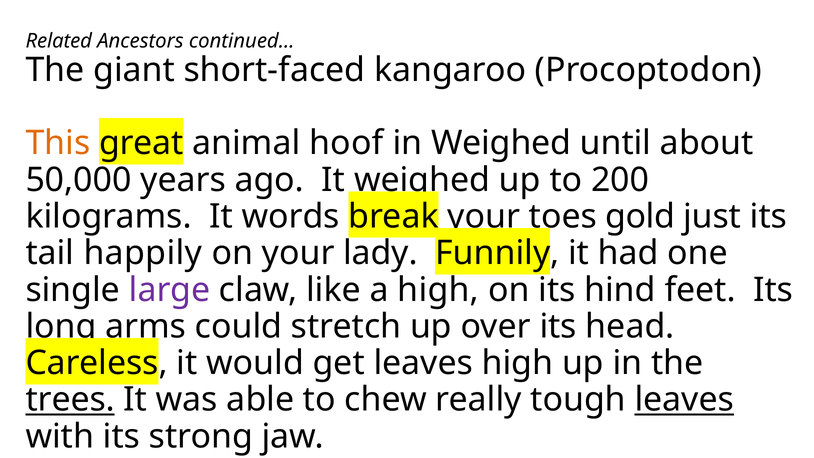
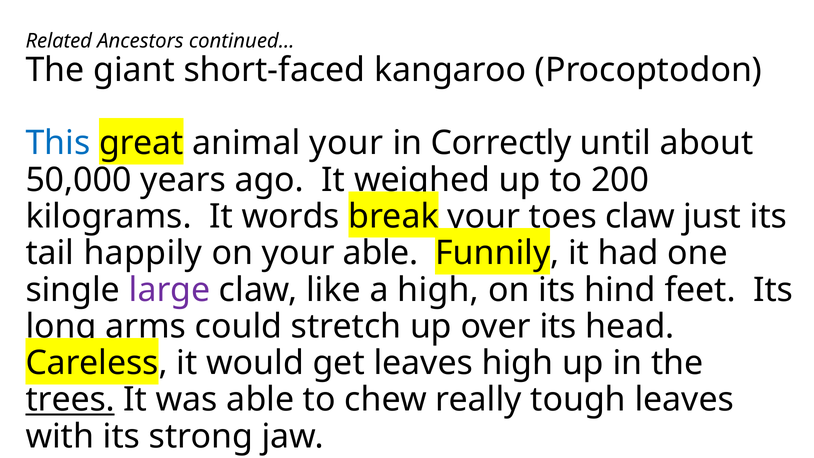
This colour: orange -> blue
animal hoof: hoof -> your
in Weighed: Weighed -> Correctly
gold at (640, 216): gold -> claw
your lady: lady -> able
leaves at (684, 400) underline: present -> none
